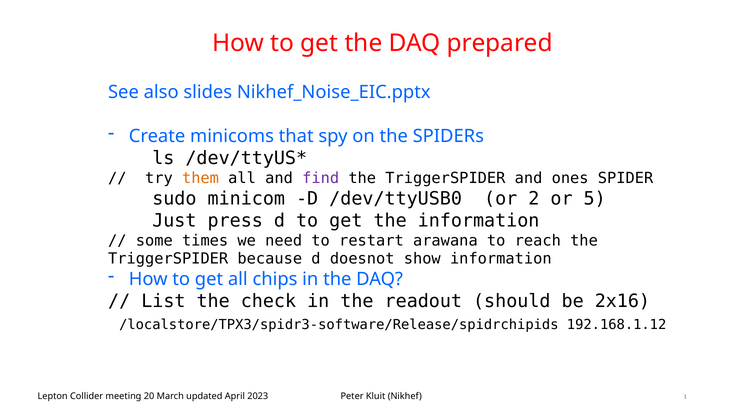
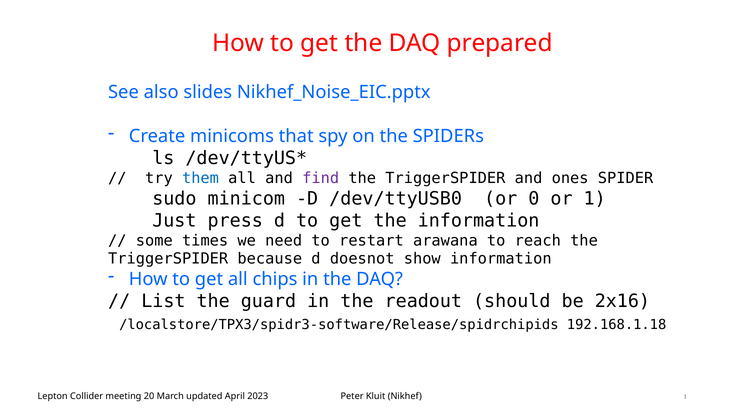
them colour: orange -> blue
2: 2 -> 0
or 5: 5 -> 1
check: check -> guard
192.168.1.12: 192.168.1.12 -> 192.168.1.18
